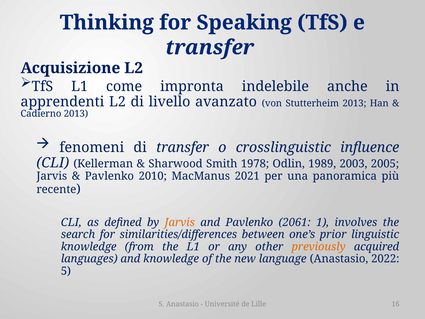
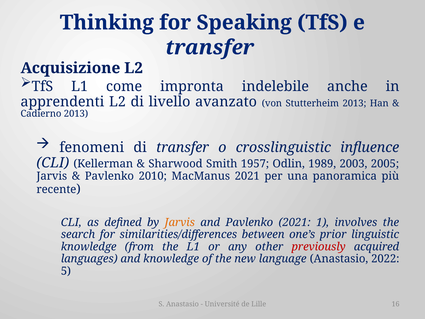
1978: 1978 -> 1957
Pavlenko 2061: 2061 -> 2021
previously colour: orange -> red
